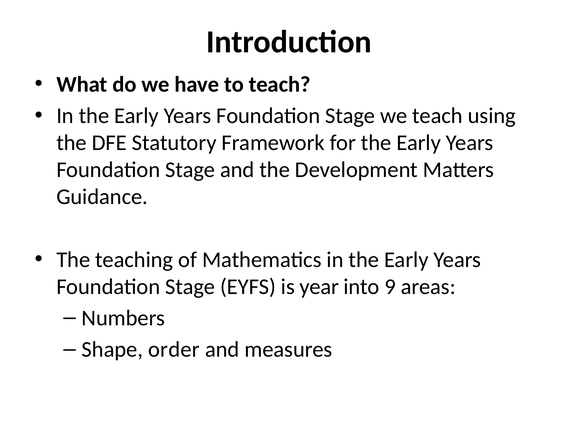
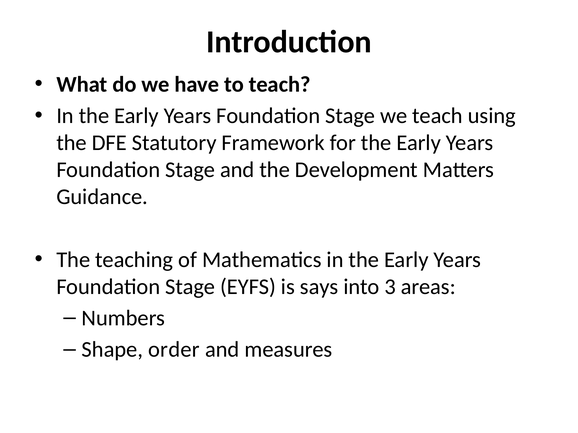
year: year -> says
9: 9 -> 3
